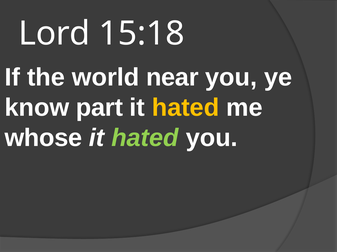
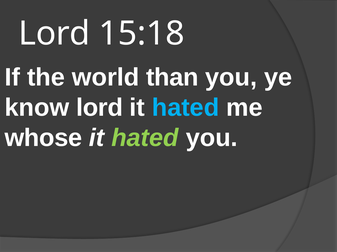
near: near -> than
know part: part -> lord
hated at (186, 108) colour: yellow -> light blue
